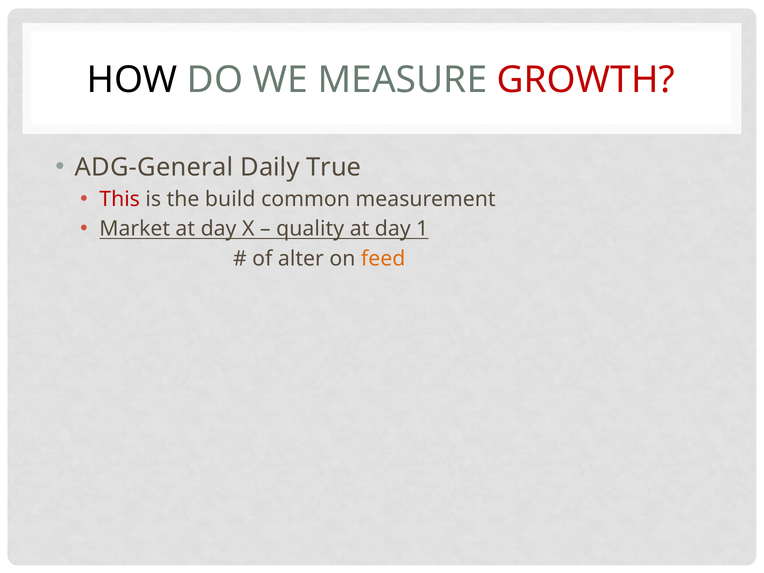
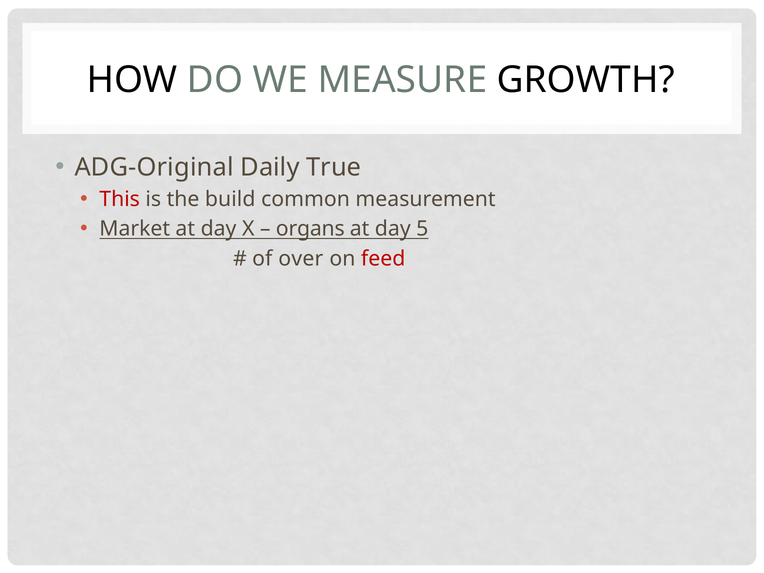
GROWTH colour: red -> black
ADG-General: ADG-General -> ADG-Original
quality: quality -> organs
1: 1 -> 5
alter: alter -> over
feed colour: orange -> red
